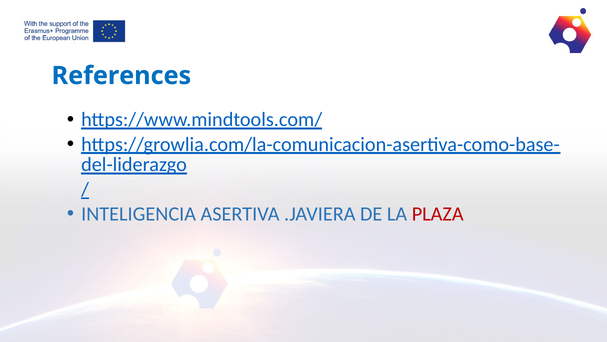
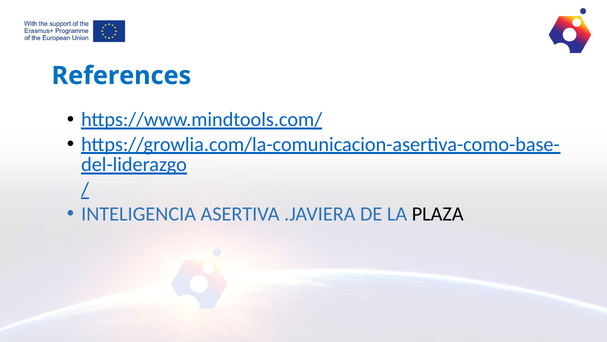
PLAZA colour: red -> black
